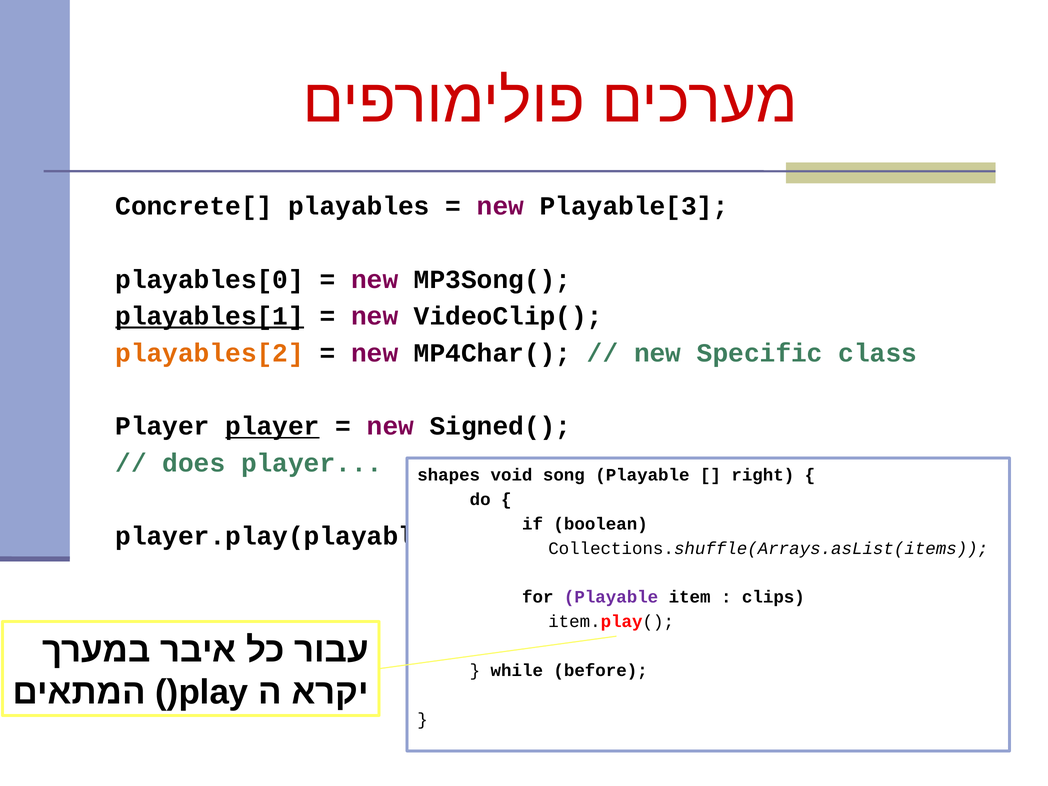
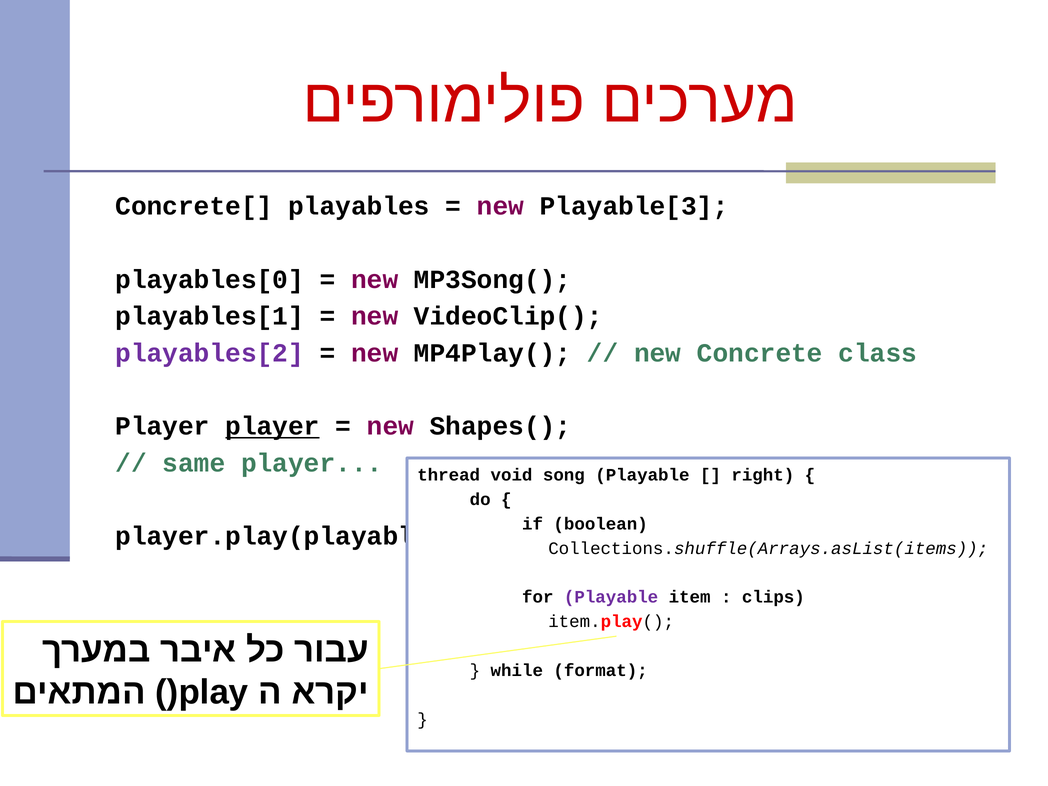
playables[1 underline: present -> none
playables[2 colour: orange -> purple
MP4Char(: MP4Char( -> MP4Play(
Specific: Specific -> Concrete
Signed(: Signed( -> Shapes(
does: does -> same
shapes: shapes -> thread
before: before -> format
